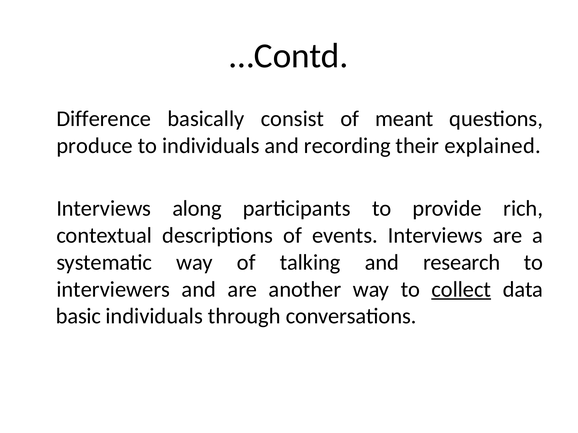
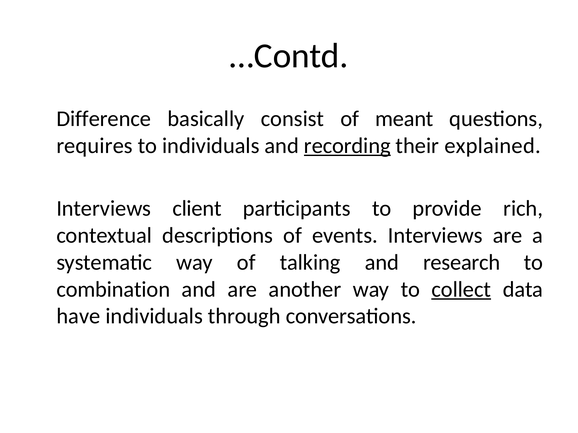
produce: produce -> requires
recording underline: none -> present
along: along -> client
interviewers: interviewers -> combination
basic: basic -> have
